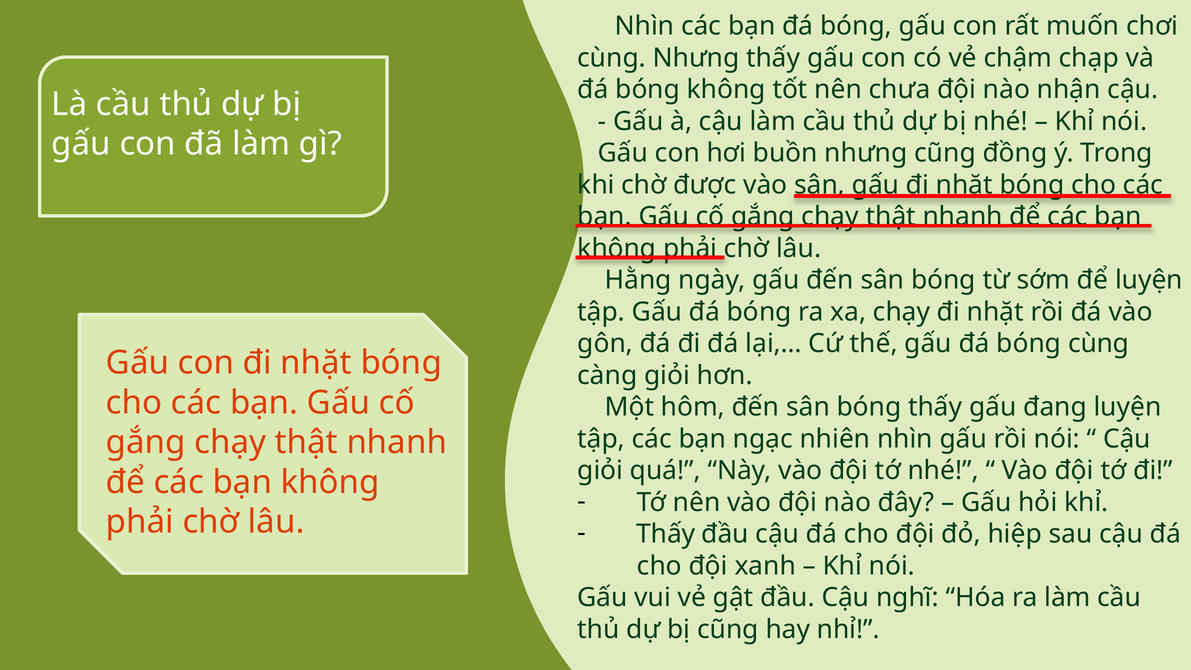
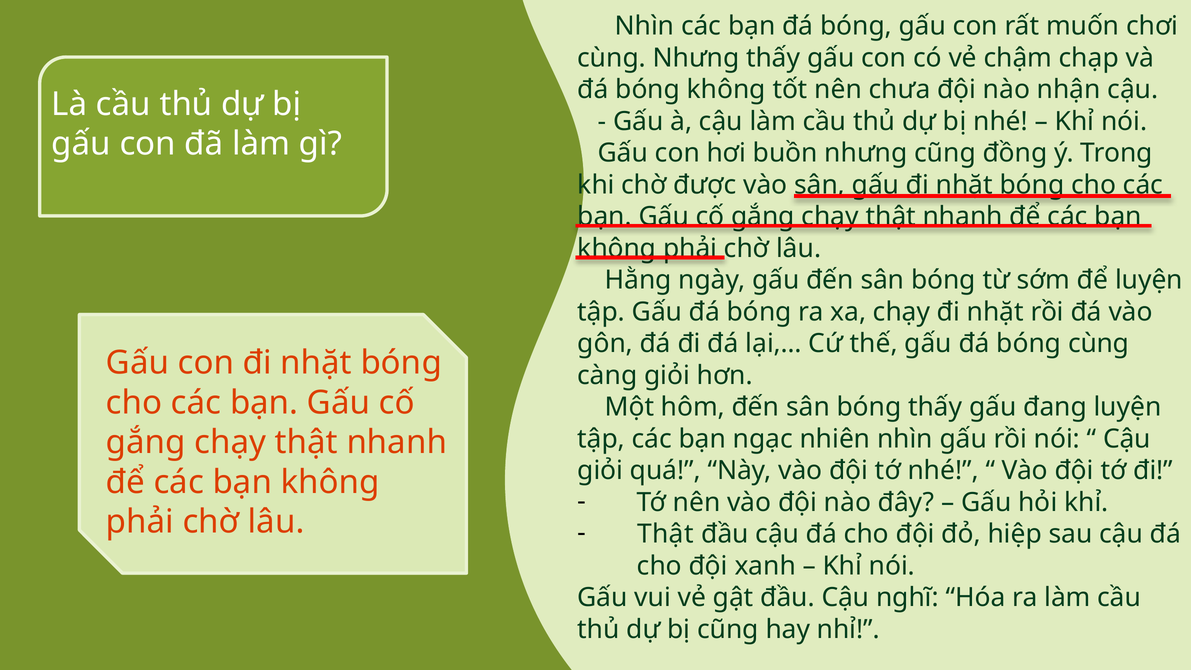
Thấy at (666, 534): Thấy -> Thật
